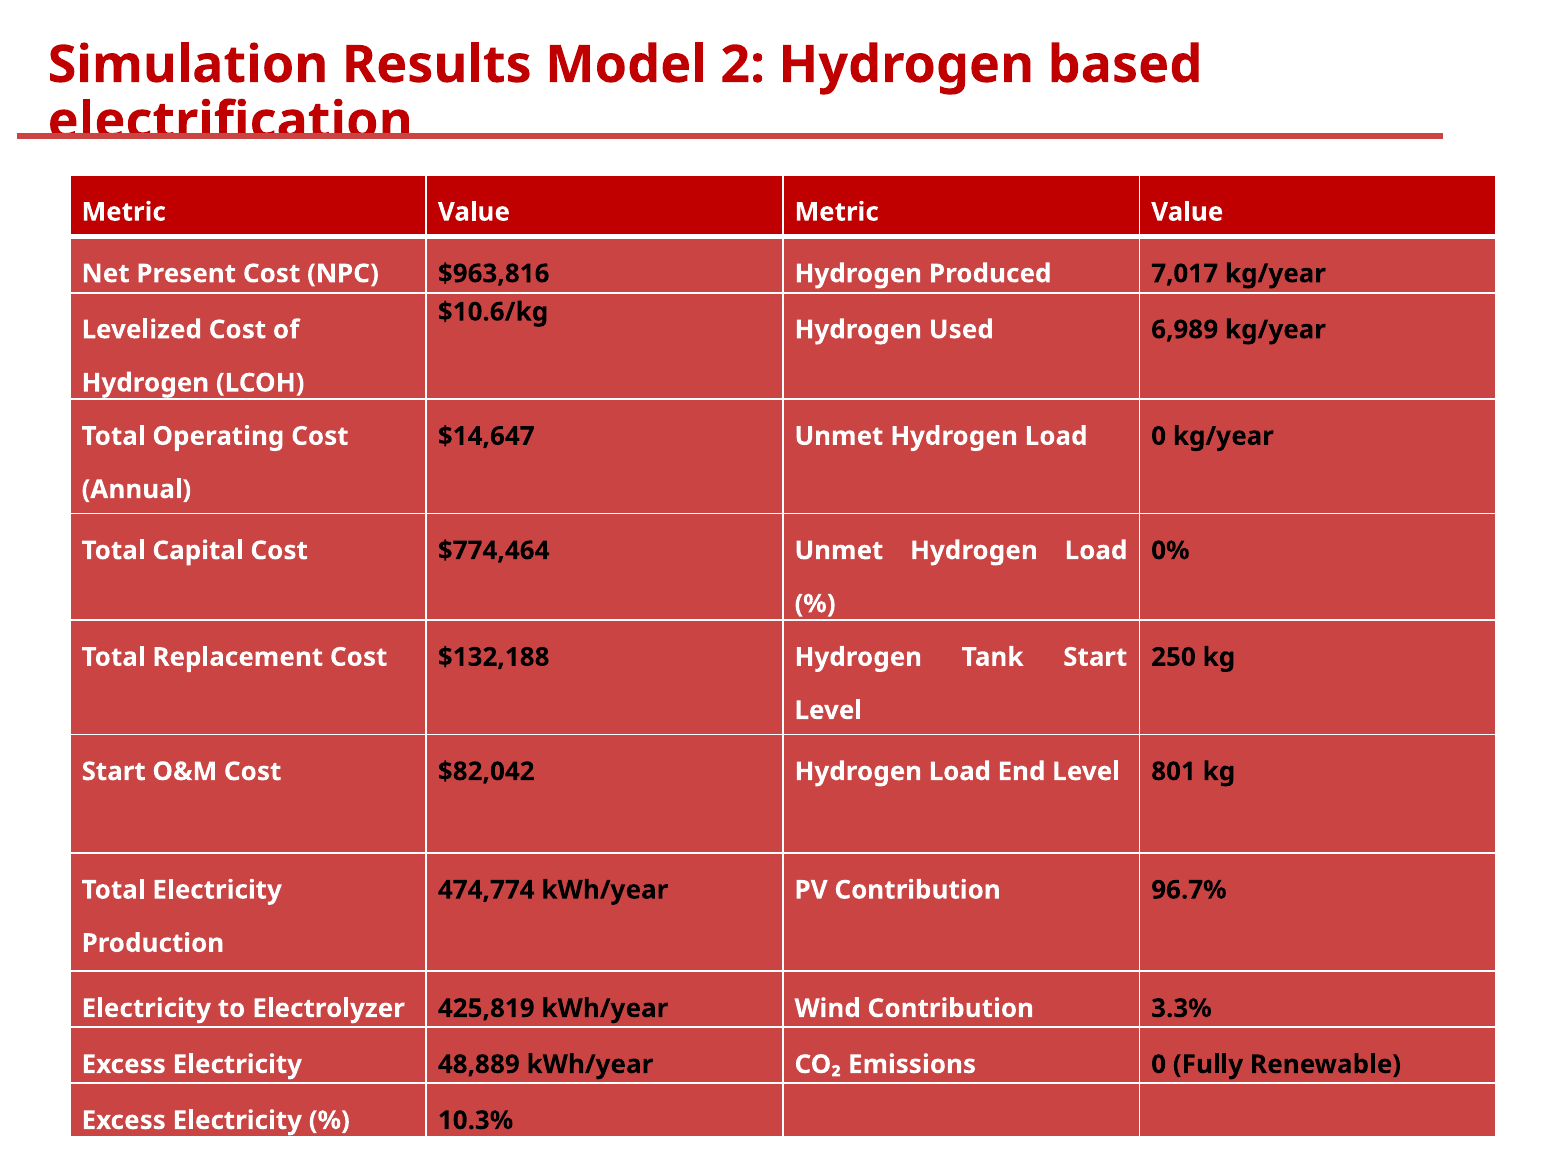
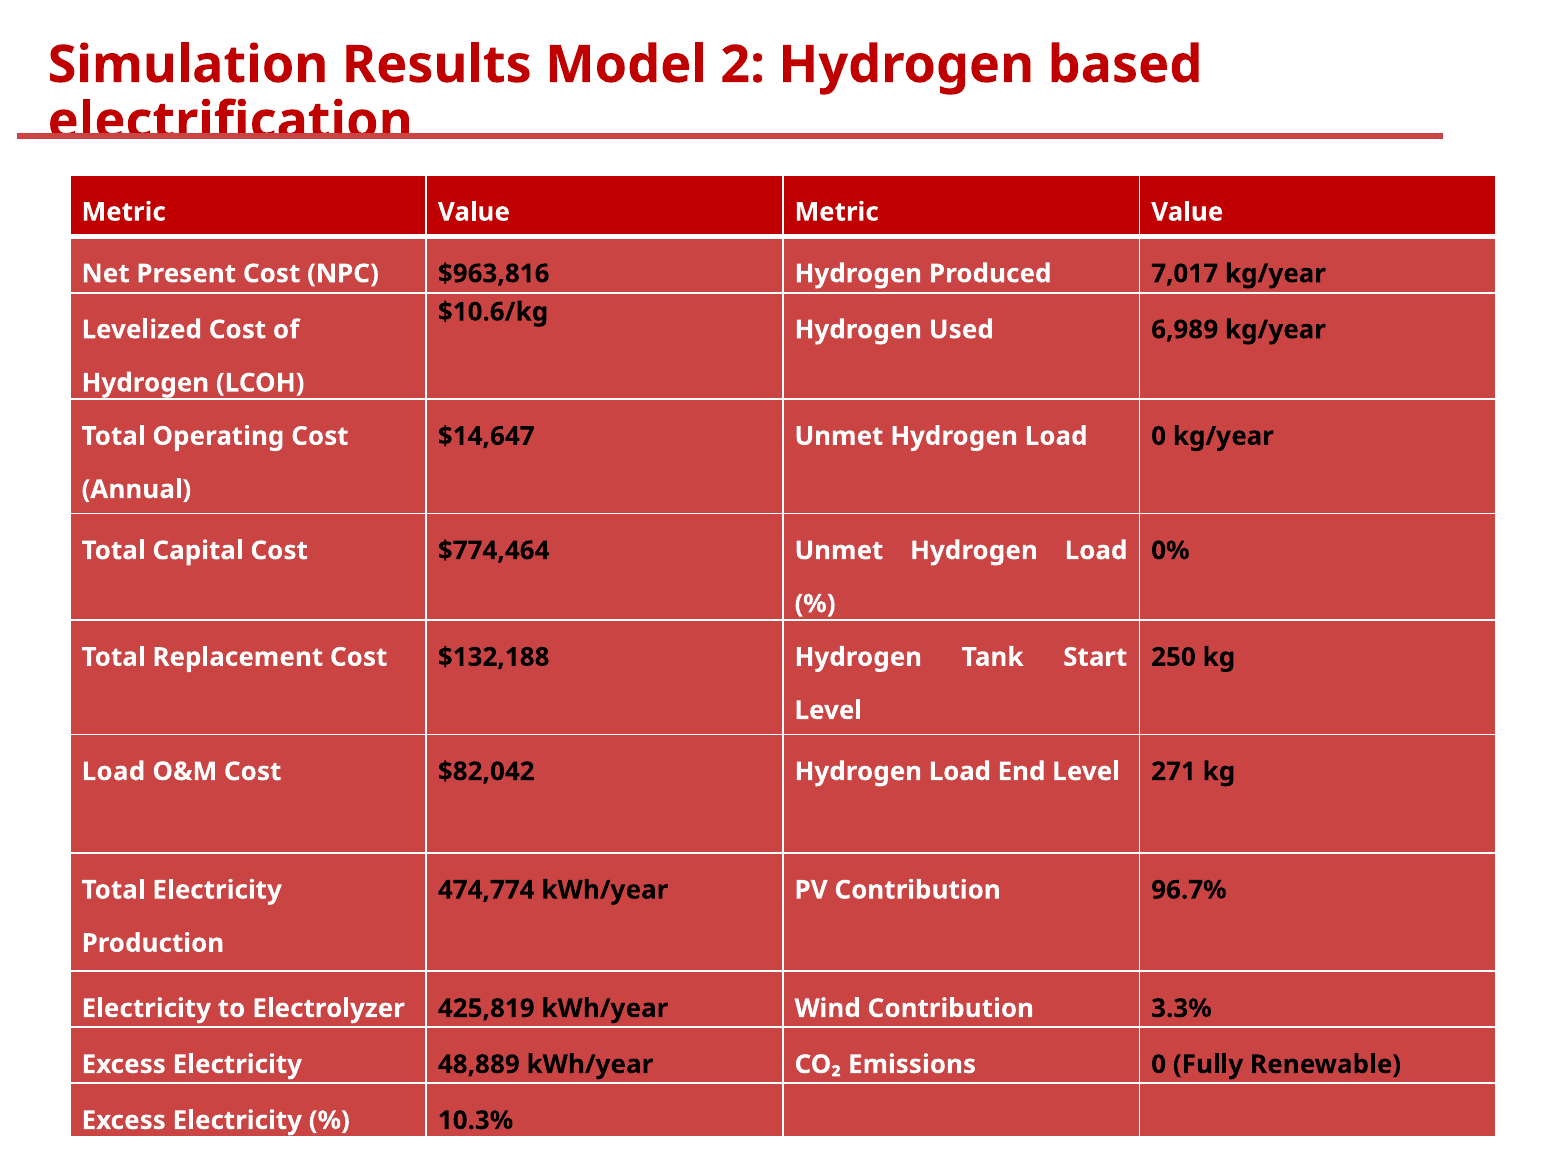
Start at (114, 772): Start -> Load
801: 801 -> 271
